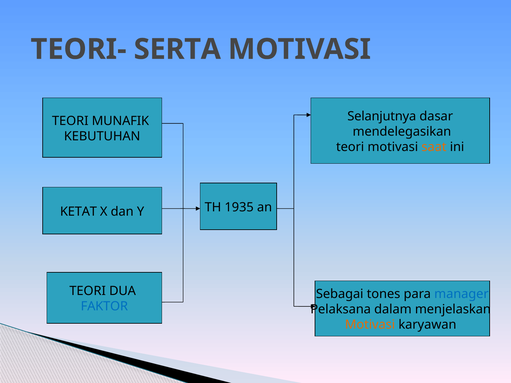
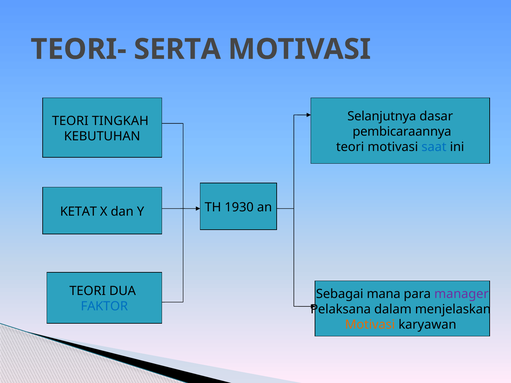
MUNAFIK: MUNAFIK -> TINGKAH
mendelegasikan: mendelegasikan -> pembicaraannya
saat colour: orange -> blue
1935: 1935 -> 1930
tones: tones -> mana
manager colour: blue -> purple
